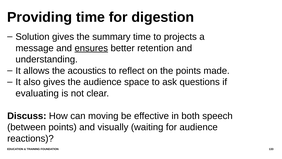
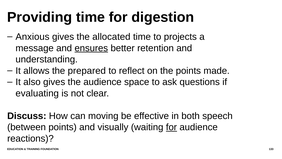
Solution: Solution -> Anxious
summary: summary -> allocated
acoustics: acoustics -> prepared
for at (171, 127) underline: none -> present
